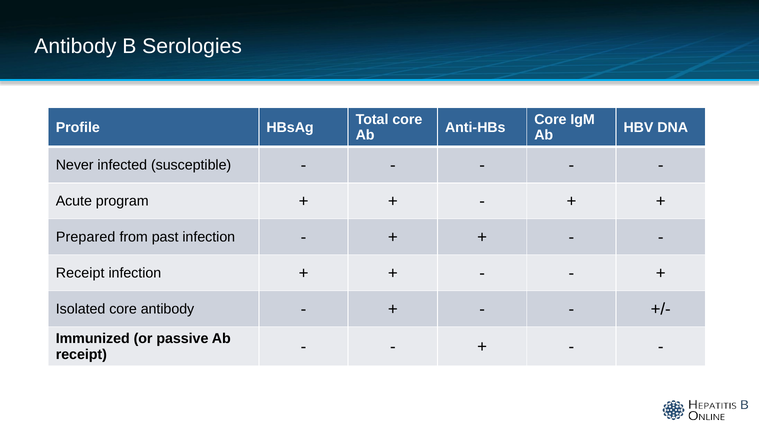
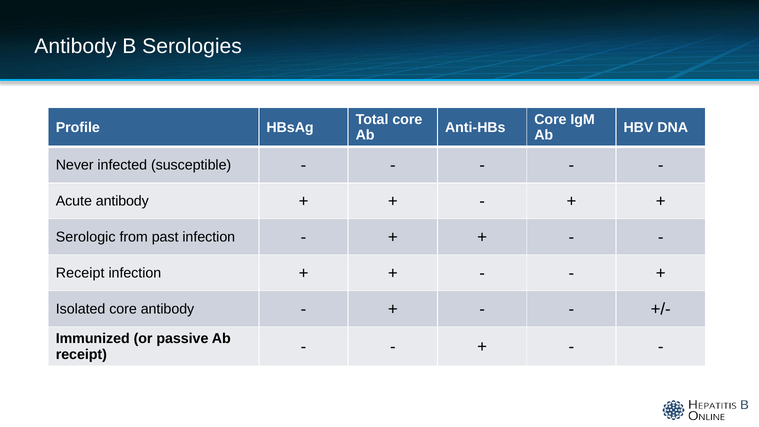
Acute program: program -> antibody
Prepared: Prepared -> Serologic
